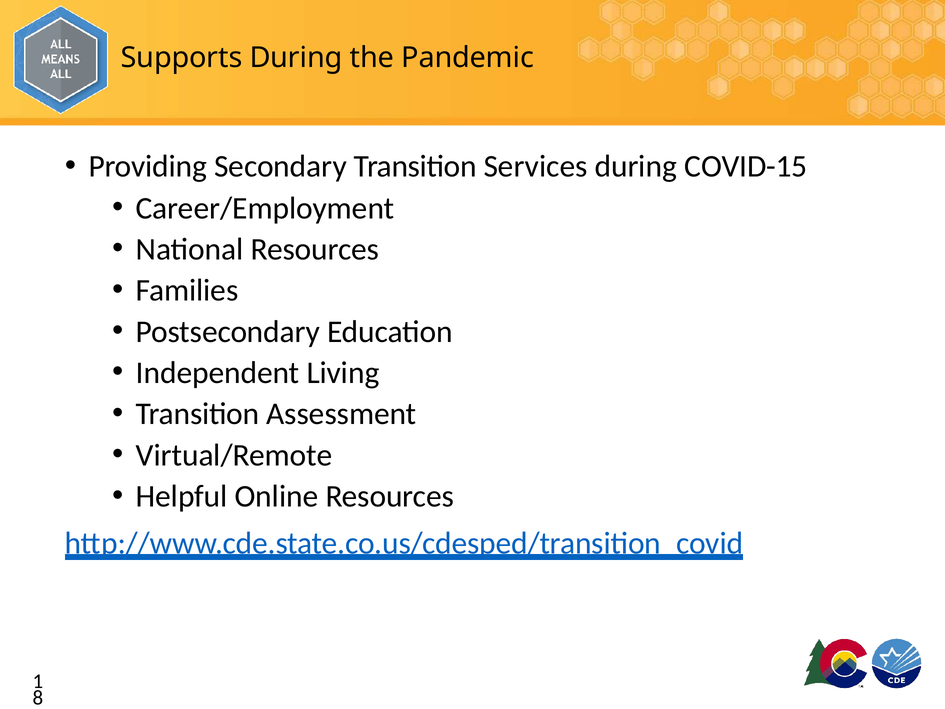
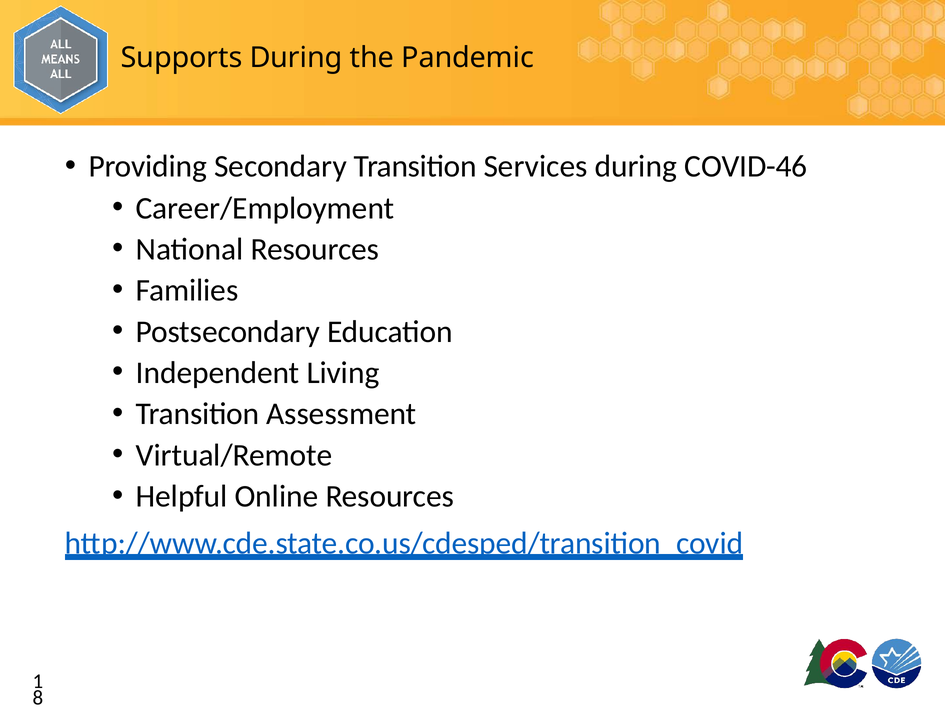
COVID-15: COVID-15 -> COVID-46
